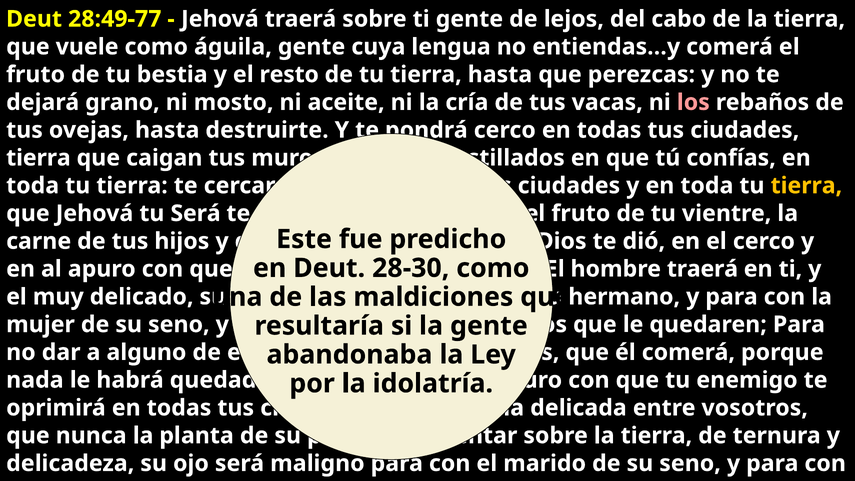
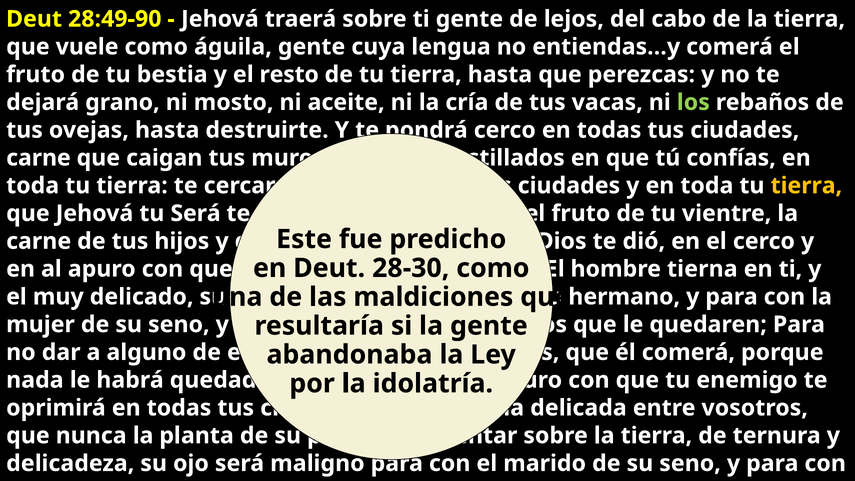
28:49-77: 28:49-77 -> 28:49-90
los at (693, 102) colour: pink -> light green
tierra at (38, 158): tierra -> carne
hombre traerá: traerá -> tierna
